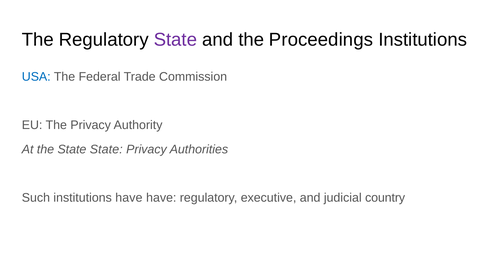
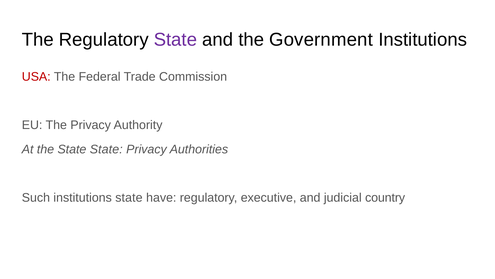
Proceedings: Proceedings -> Government
USA colour: blue -> red
institutions have: have -> state
